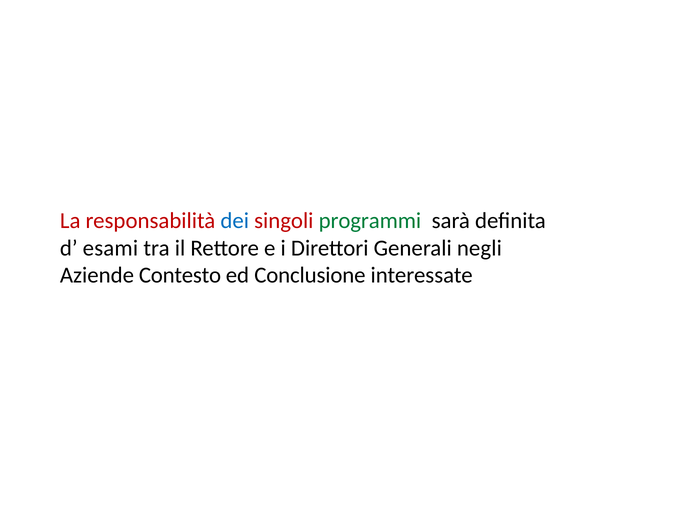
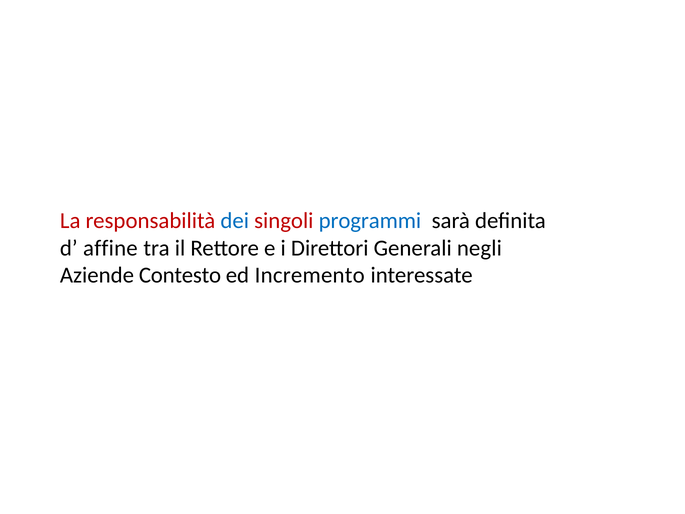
programmi colour: green -> blue
esami: esami -> affine
Conclusione: Conclusione -> Incremento
